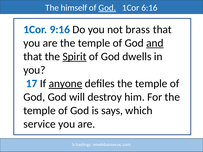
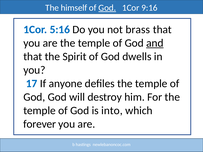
6:16: 6:16 -> 9:16
9:16: 9:16 -> 5:16
Spirit underline: present -> none
anyone underline: present -> none
says: says -> into
service: service -> forever
